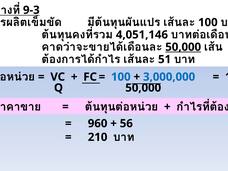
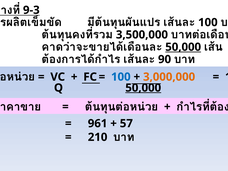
4,051,146: 4,051,146 -> 3,500,000
51: 51 -> 90
3,000,000 colour: blue -> orange
50,000 at (143, 88) underline: none -> present
960: 960 -> 961
56: 56 -> 57
